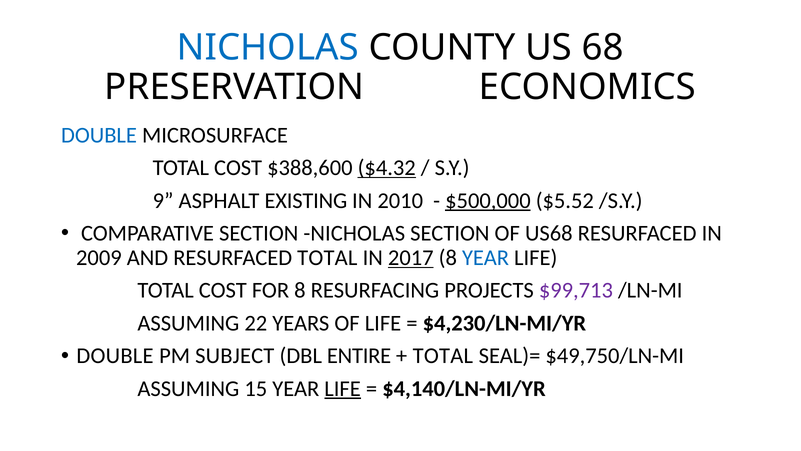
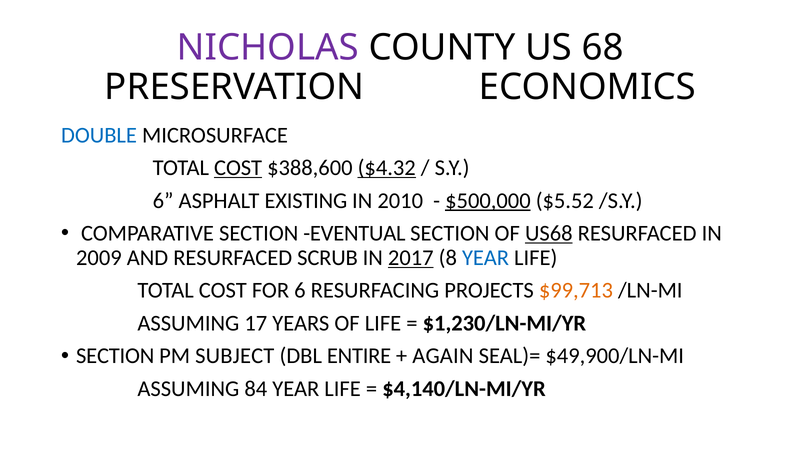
NICHOLAS at (268, 47) colour: blue -> purple
COST at (238, 168) underline: none -> present
9 at (163, 200): 9 -> 6
SECTION NICHOLAS: NICHOLAS -> EVENTUAL
US68 underline: none -> present
RESURFACED TOTAL: TOTAL -> SCRUB
FOR 8: 8 -> 6
$99,713 colour: purple -> orange
22: 22 -> 17
$4,230/LN-MI/YR: $4,230/LN-MI/YR -> $1,230/LN-MI/YR
DOUBLE at (115, 356): DOUBLE -> SECTION
TOTAL at (443, 356): TOTAL -> AGAIN
$49,750/LN-MI: $49,750/LN-MI -> $49,900/LN-MI
15: 15 -> 84
LIFE at (343, 388) underline: present -> none
